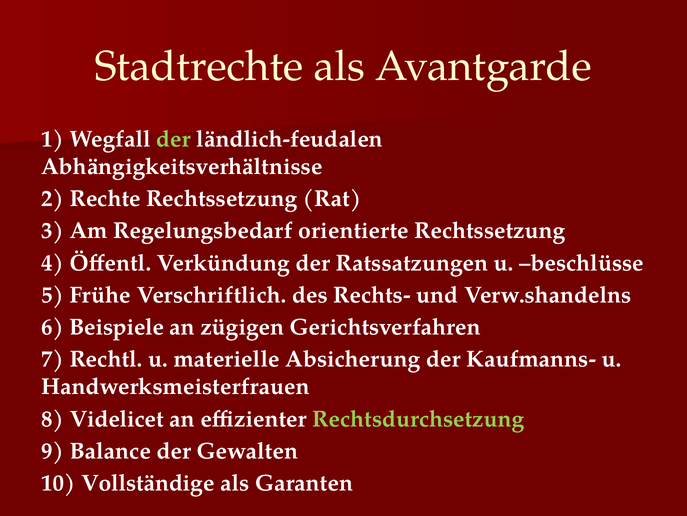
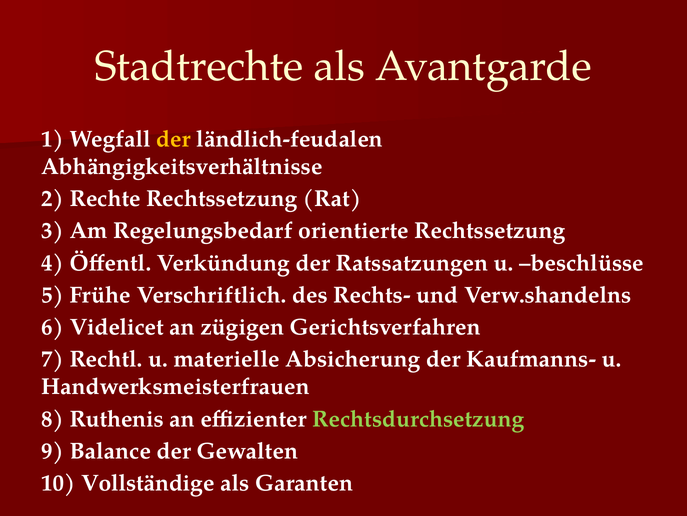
der at (174, 139) colour: light green -> yellow
Beispiele: Beispiele -> Videlicet
Videlicet: Videlicet -> Ruthenis
